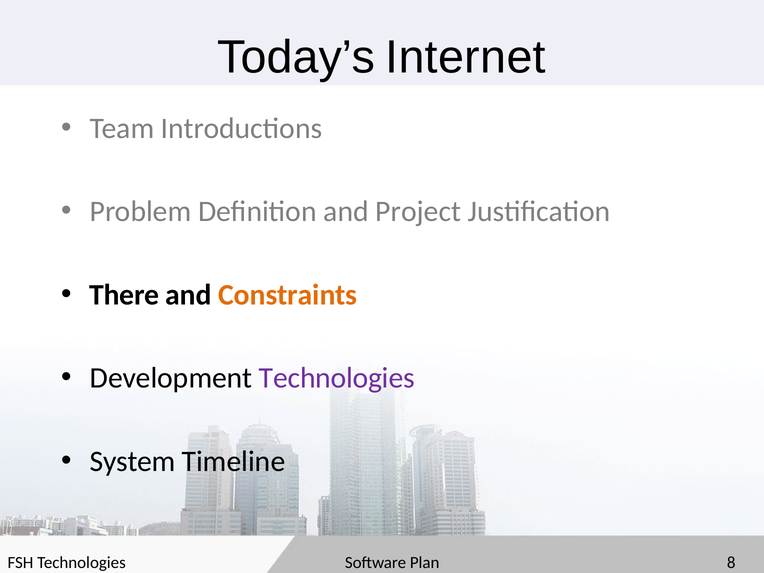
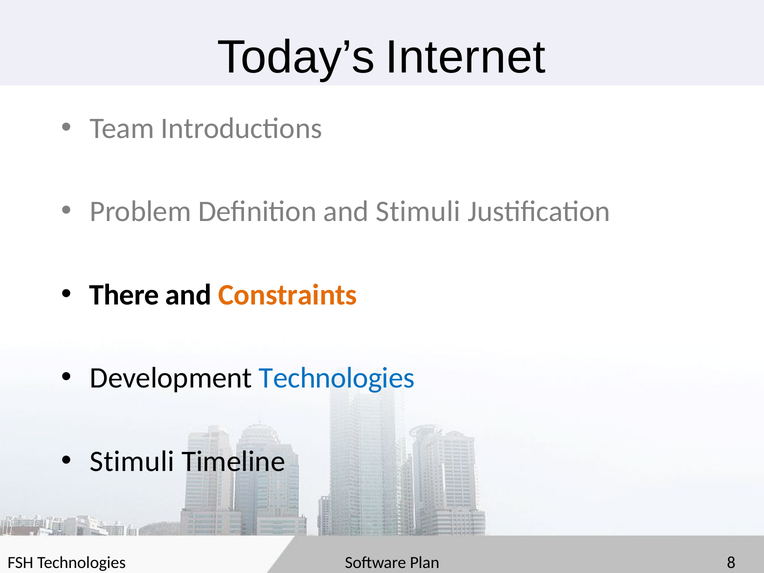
and Project: Project -> Stimuli
Technologies at (337, 378) colour: purple -> blue
System at (133, 461): System -> Stimuli
